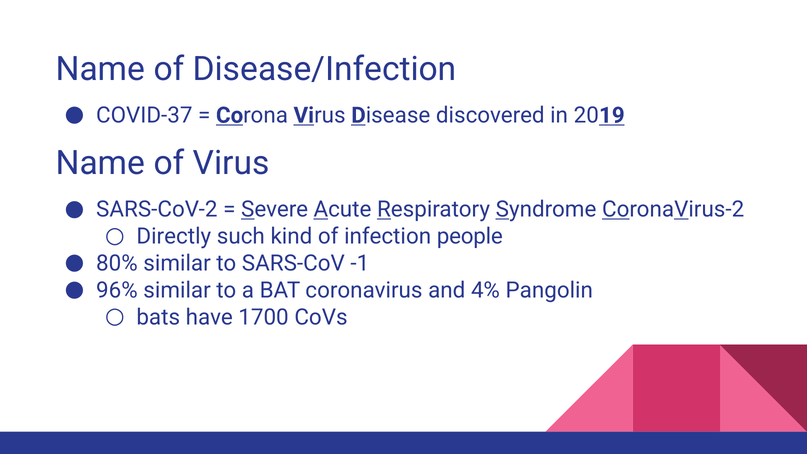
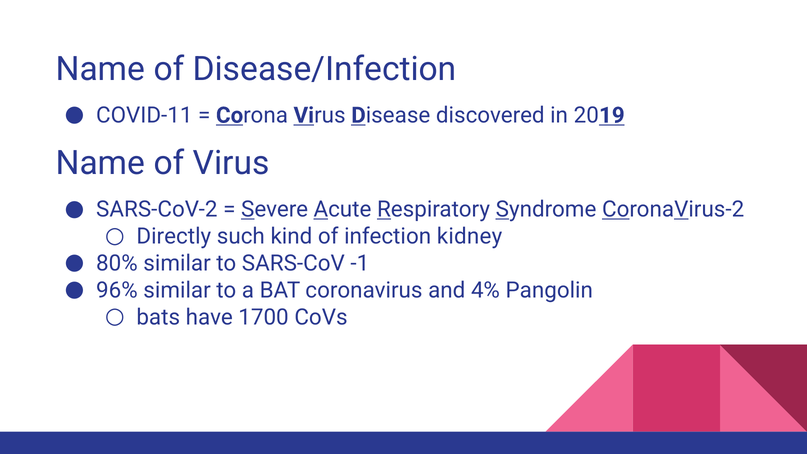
COVID-37: COVID-37 -> COVID-11
people: people -> kidney
